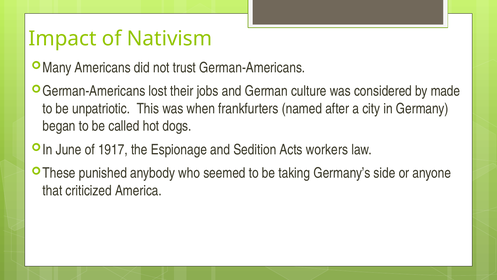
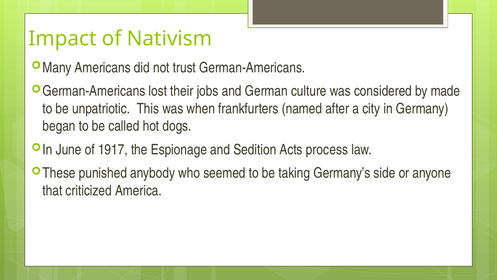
workers: workers -> process
